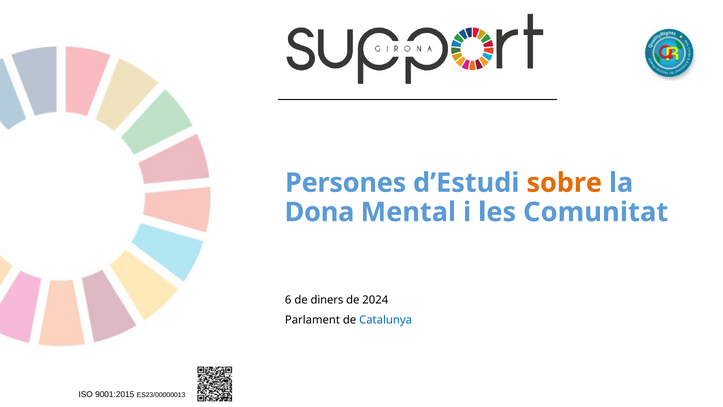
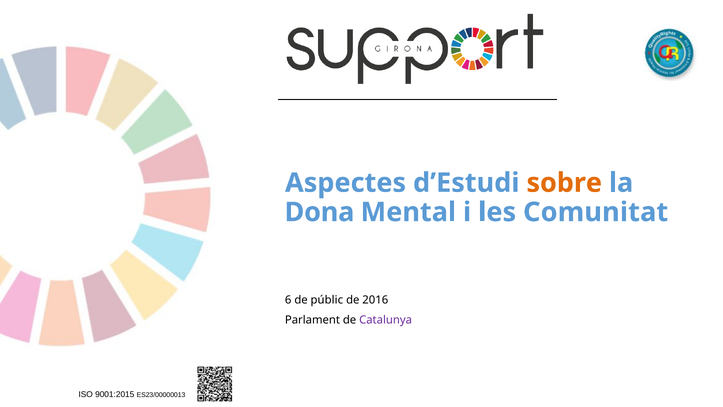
Persones: Persones -> Aspectes
diners: diners -> públic
2024: 2024 -> 2016
Catalunya colour: blue -> purple
